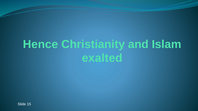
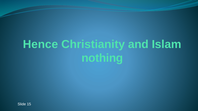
exalted: exalted -> nothing
